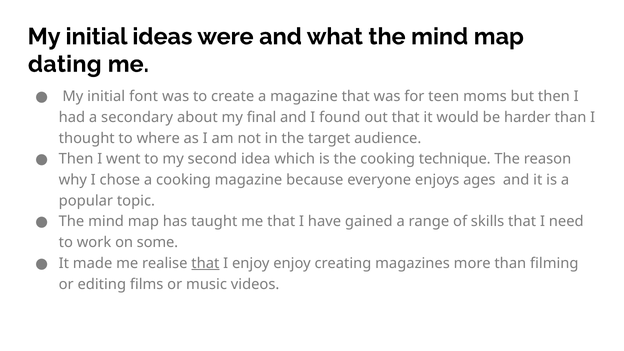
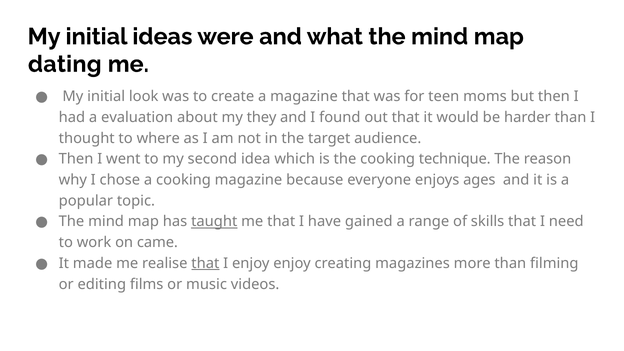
font: font -> look
secondary: secondary -> evaluation
final: final -> they
taught underline: none -> present
some: some -> came
